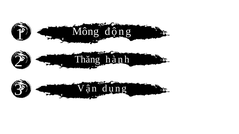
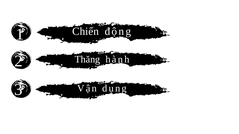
Mông: Mông -> Chiến
